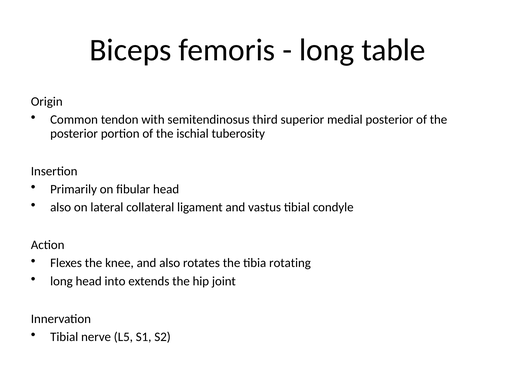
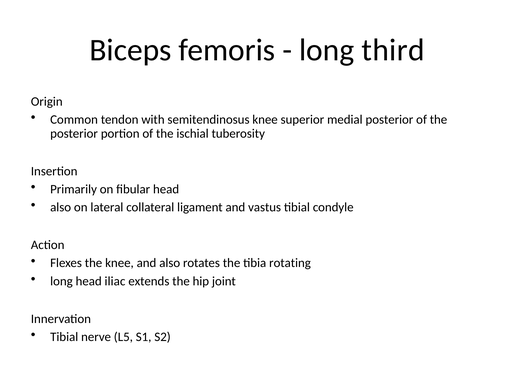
table: table -> third
semitendinosus third: third -> knee
into: into -> iliac
